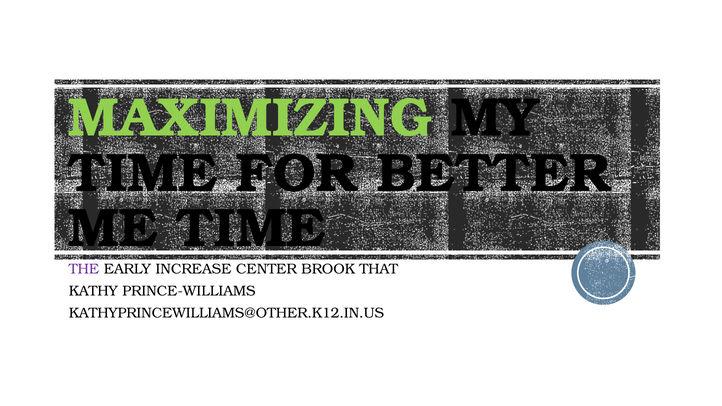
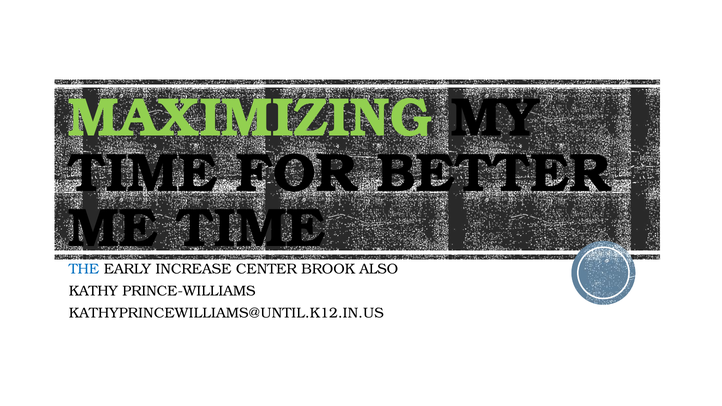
THE colour: purple -> blue
THAT: THAT -> ALSO
KATHYPRINCEWILLIAMS@OTHER.K12.IN.US: KATHYPRINCEWILLIAMS@OTHER.K12.IN.US -> KATHYPRINCEWILLIAMS@UNTIL.K12.IN.US
